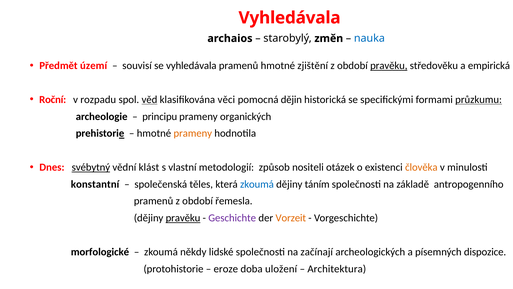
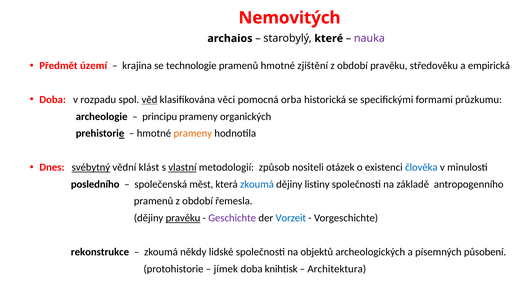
Vyhledávala at (290, 18): Vyhledávala -> Nemovitých
změn: změn -> které
nauka colour: blue -> purple
souvisí: souvisí -> krajina
se vyhledávala: vyhledávala -> technologie
pravěku at (389, 66) underline: present -> none
Roční at (53, 99): Roční -> Doba
dějin: dějin -> orba
průzkumu underline: present -> none
vlastní underline: none -> present
člověka colour: orange -> blue
konstantní: konstantní -> posledního
těles: těles -> měst
táním: táním -> listiny
Vorzeit colour: orange -> blue
morfologické: morfologické -> rekonstrukce
začínají: začínají -> objektů
dispozice: dispozice -> působení
eroze: eroze -> jímek
uložení: uložení -> knihtisk
